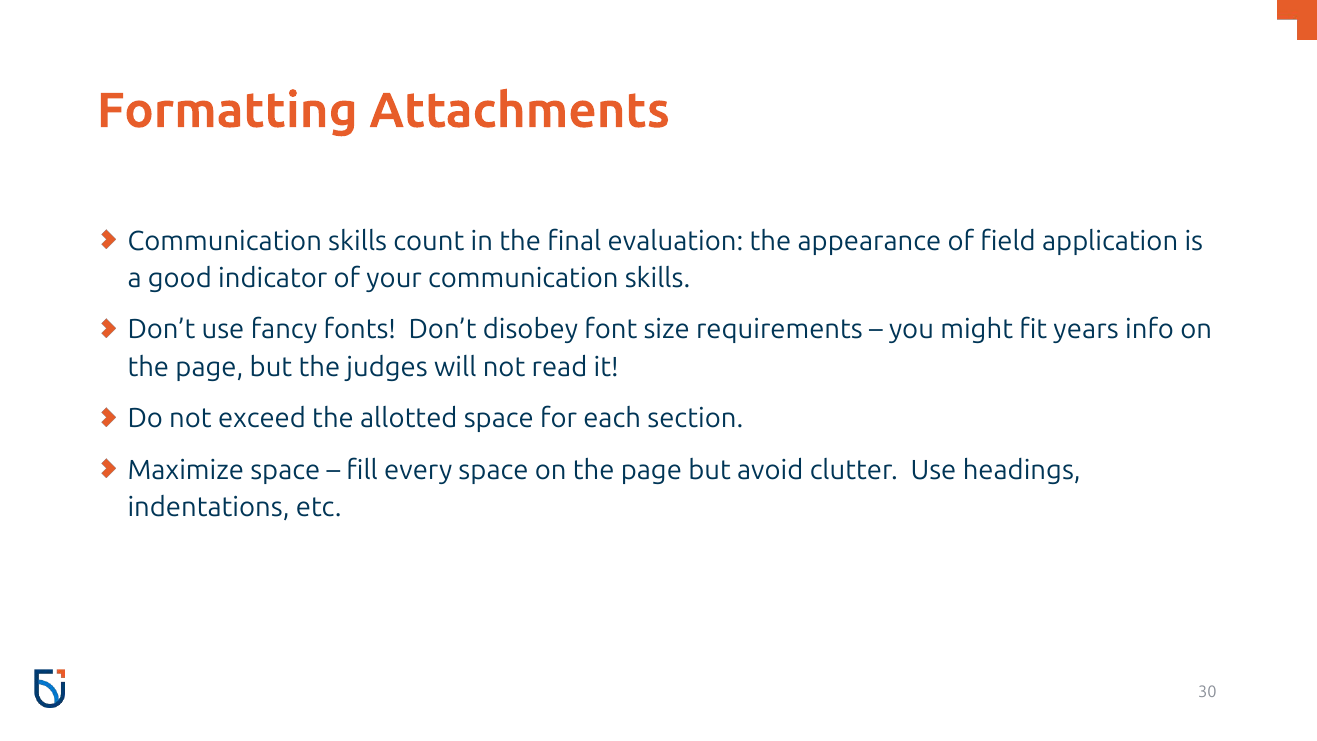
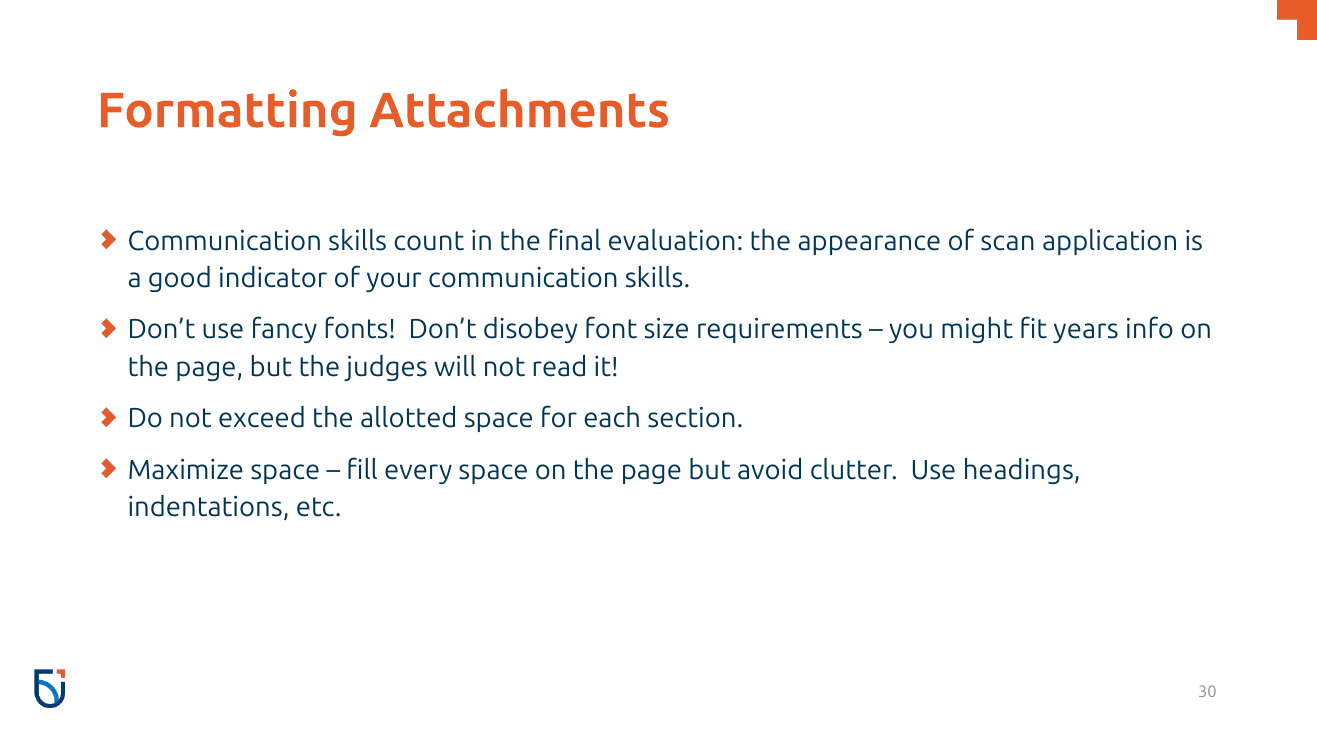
field: field -> scan
